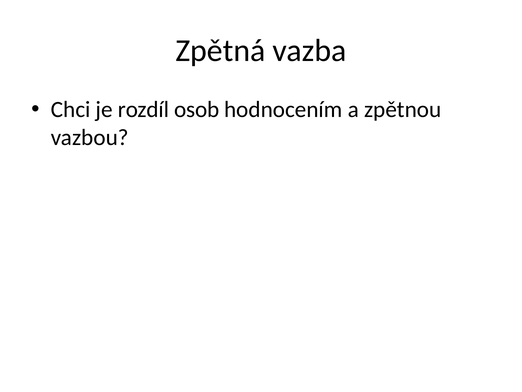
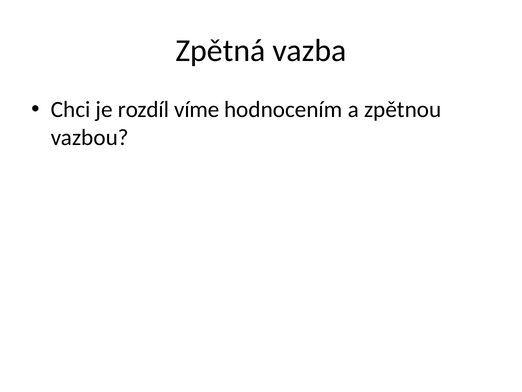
osob: osob -> víme
